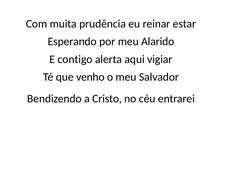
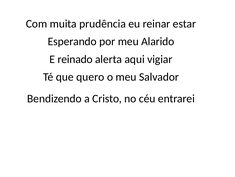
contigo: contigo -> reinado
venho: venho -> quero
